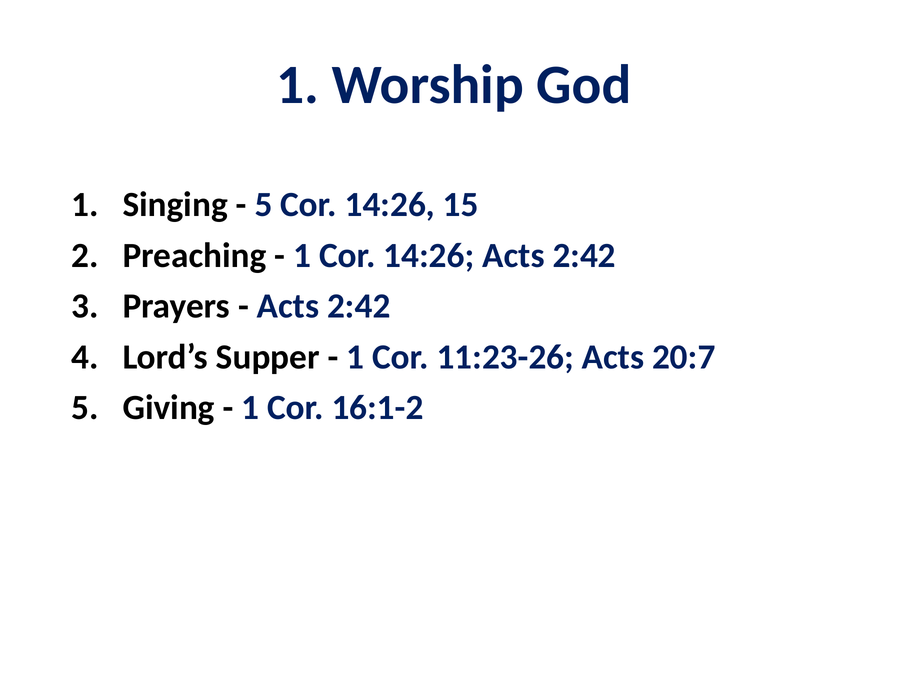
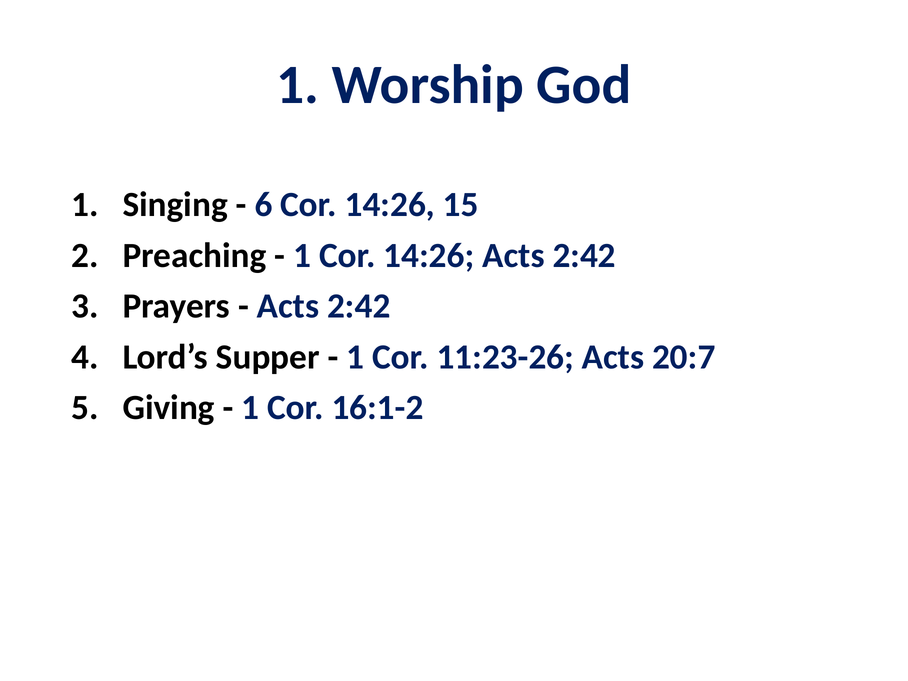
5 at (263, 205): 5 -> 6
